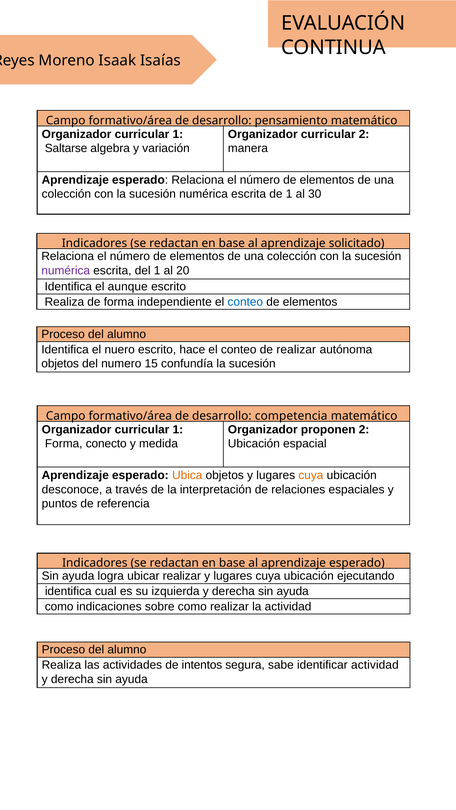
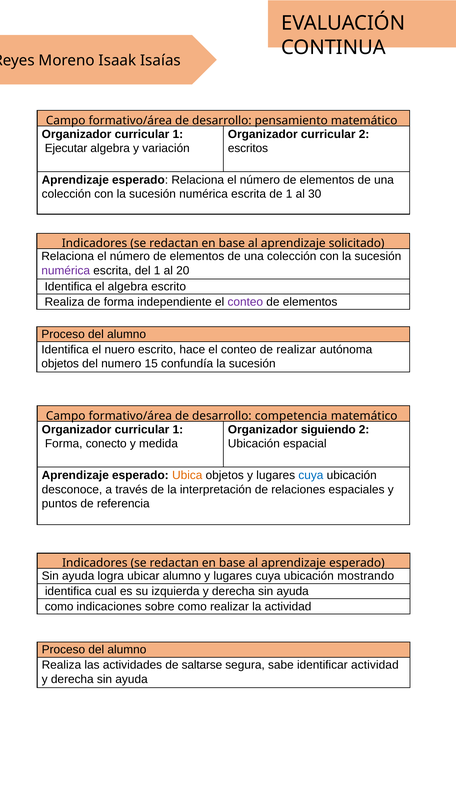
Saltarse: Saltarse -> Ejecutar
manera: manera -> escritos
el aunque: aunque -> algebra
conteo at (245, 302) colour: blue -> purple
proponen: proponen -> siguiendo
cuya at (311, 476) colour: orange -> blue
ubicar realizar: realizar -> alumno
ejecutando: ejecutando -> mostrando
intentos: intentos -> saltarse
